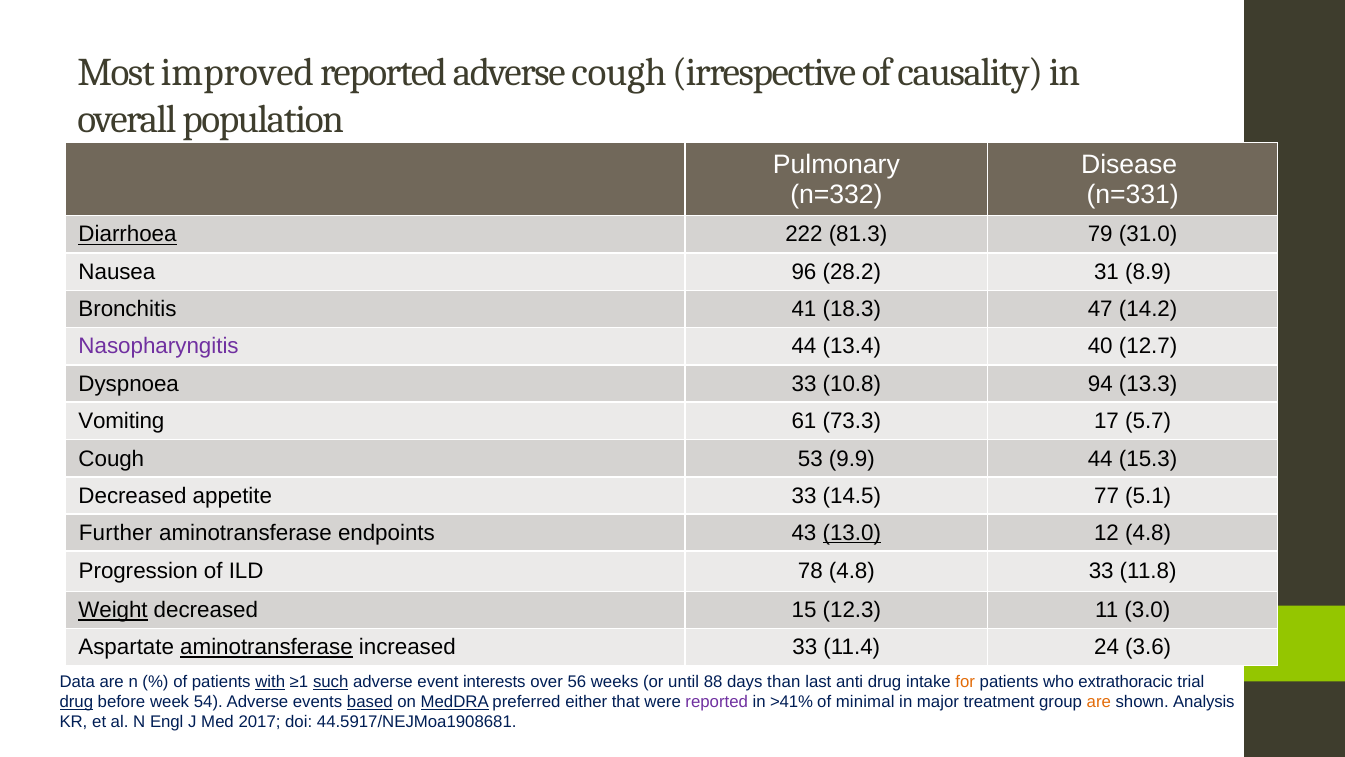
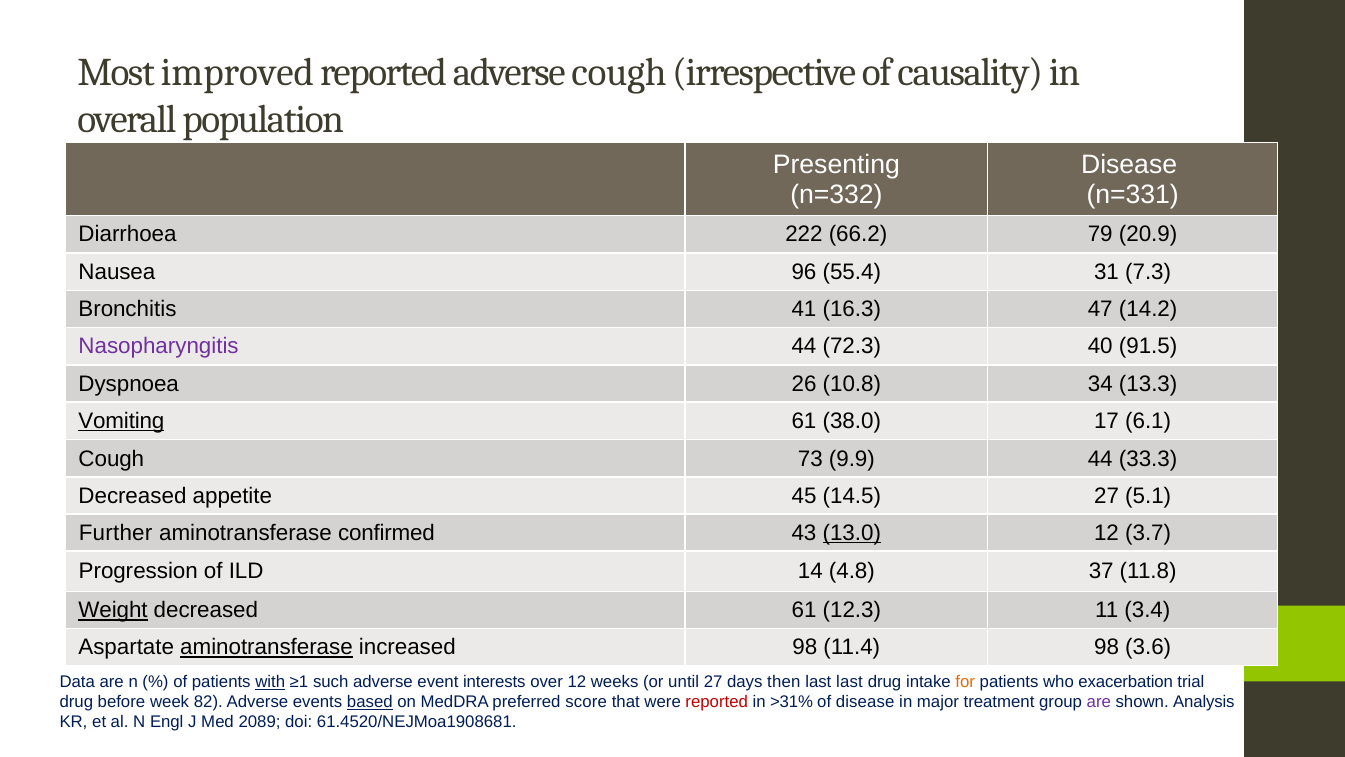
Pulmonary: Pulmonary -> Presenting
Diarrhoea underline: present -> none
81.3: 81.3 -> 66.2
31.0: 31.0 -> 20.9
28.2: 28.2 -> 55.4
8.9: 8.9 -> 7.3
18.3: 18.3 -> 16.3
13.4: 13.4 -> 72.3
12.7: 12.7 -> 91.5
Dyspnoea 33: 33 -> 26
94: 94 -> 34
Vomiting underline: none -> present
73.3: 73.3 -> 38.0
5.7: 5.7 -> 6.1
53: 53 -> 73
15.3: 15.3 -> 33.3
appetite 33: 33 -> 45
14.5 77: 77 -> 27
endpoints: endpoints -> confirmed
12 4.8: 4.8 -> 3.7
78: 78 -> 14
4.8 33: 33 -> 37
decreased 15: 15 -> 61
3.0: 3.0 -> 3.4
increased 33: 33 -> 98
11.4 24: 24 -> 98
such underline: present -> none
over 56: 56 -> 12
until 88: 88 -> 27
than: than -> then
last anti: anti -> last
extrathoracic: extrathoracic -> exacerbation
drug at (76, 702) underline: present -> none
54: 54 -> 82
MedDRA underline: present -> none
either: either -> score
reported at (717, 702) colour: purple -> red
>41%: >41% -> >31%
of minimal: minimal -> disease
are at (1099, 702) colour: orange -> purple
2017: 2017 -> 2089
44.5917/NEJMoa1908681: 44.5917/NEJMoa1908681 -> 61.4520/NEJMoa1908681
